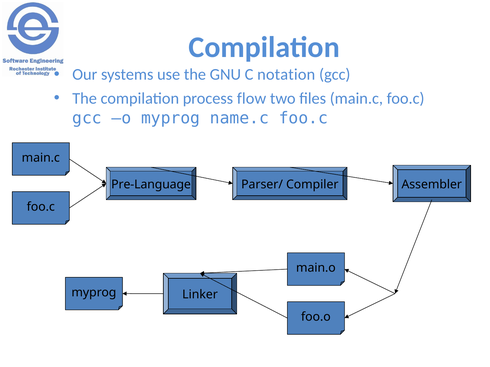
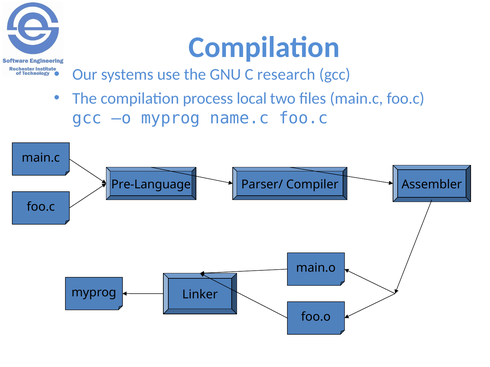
notation: notation -> research
flow: flow -> local
